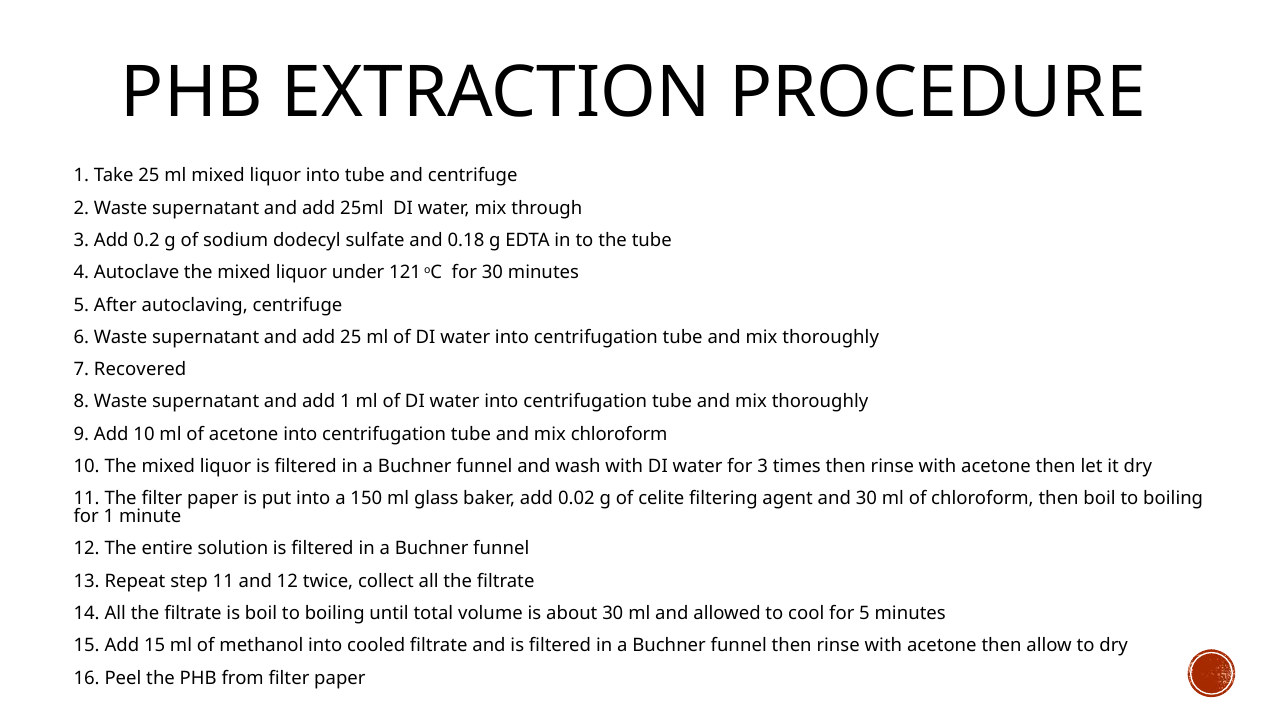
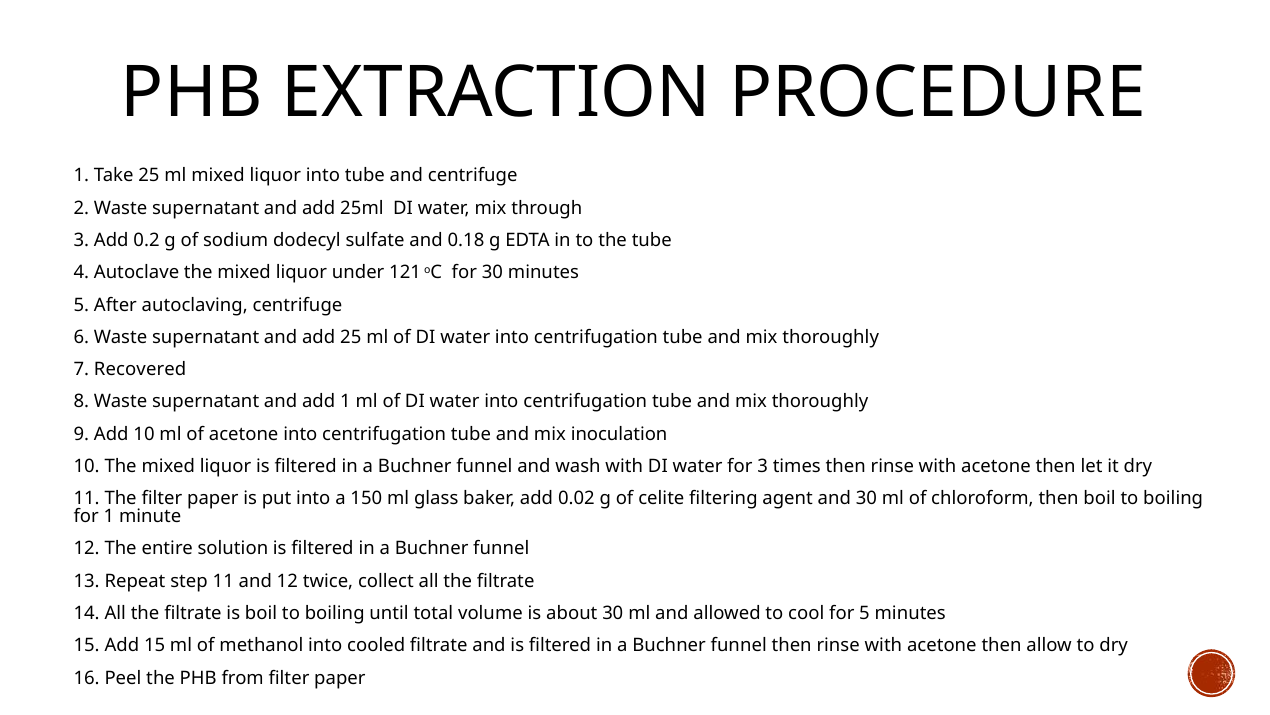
mix chloroform: chloroform -> inoculation
